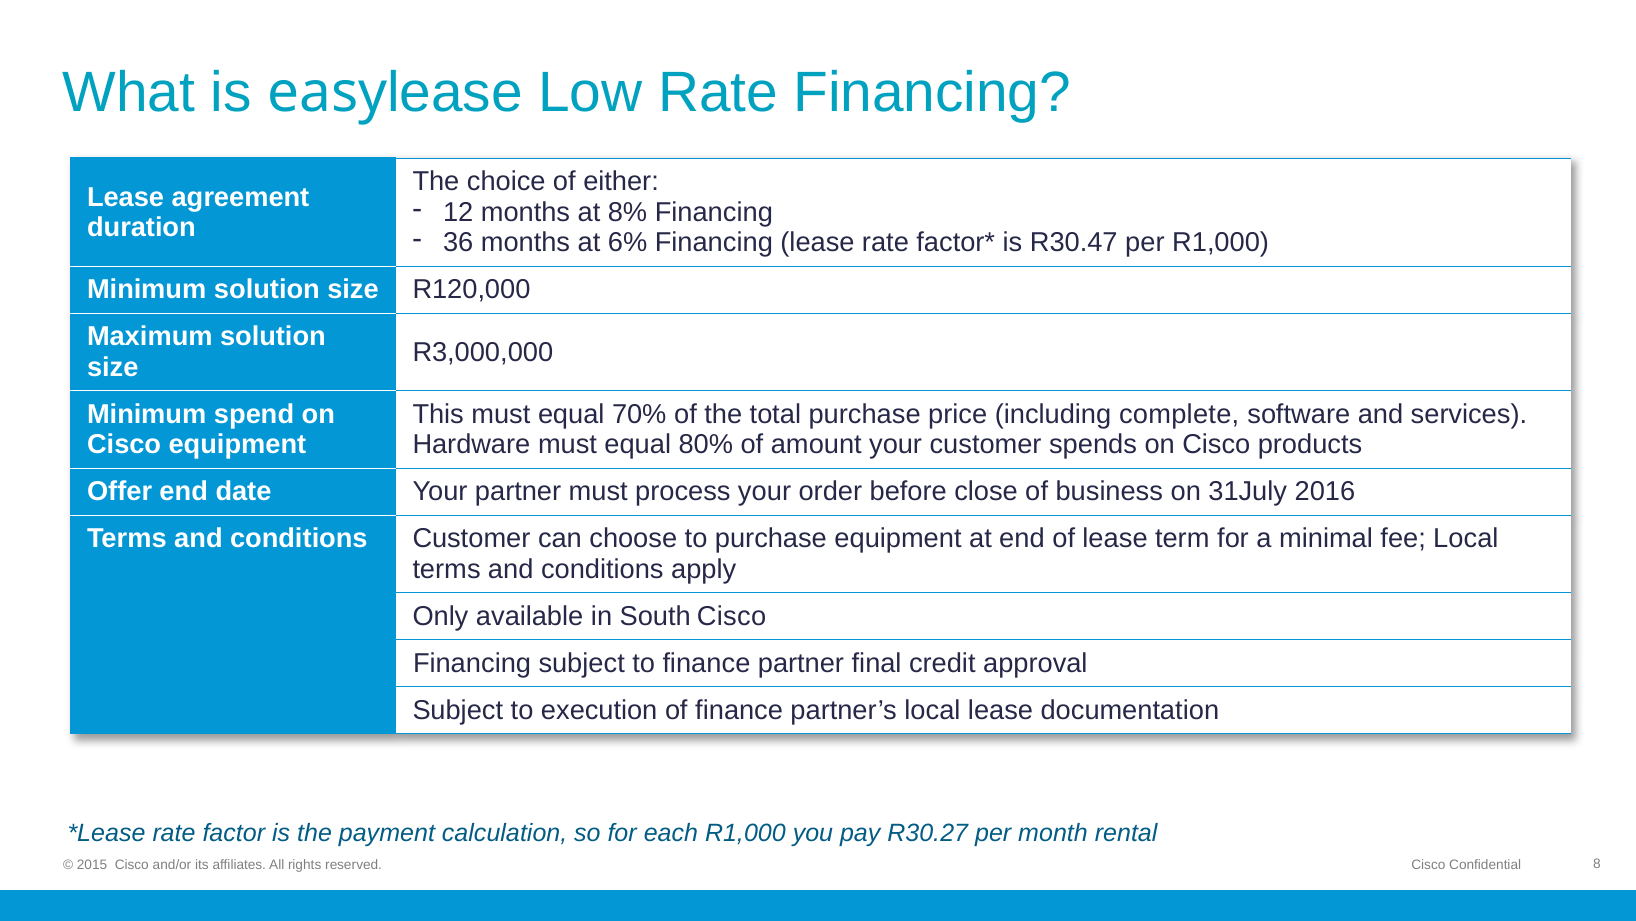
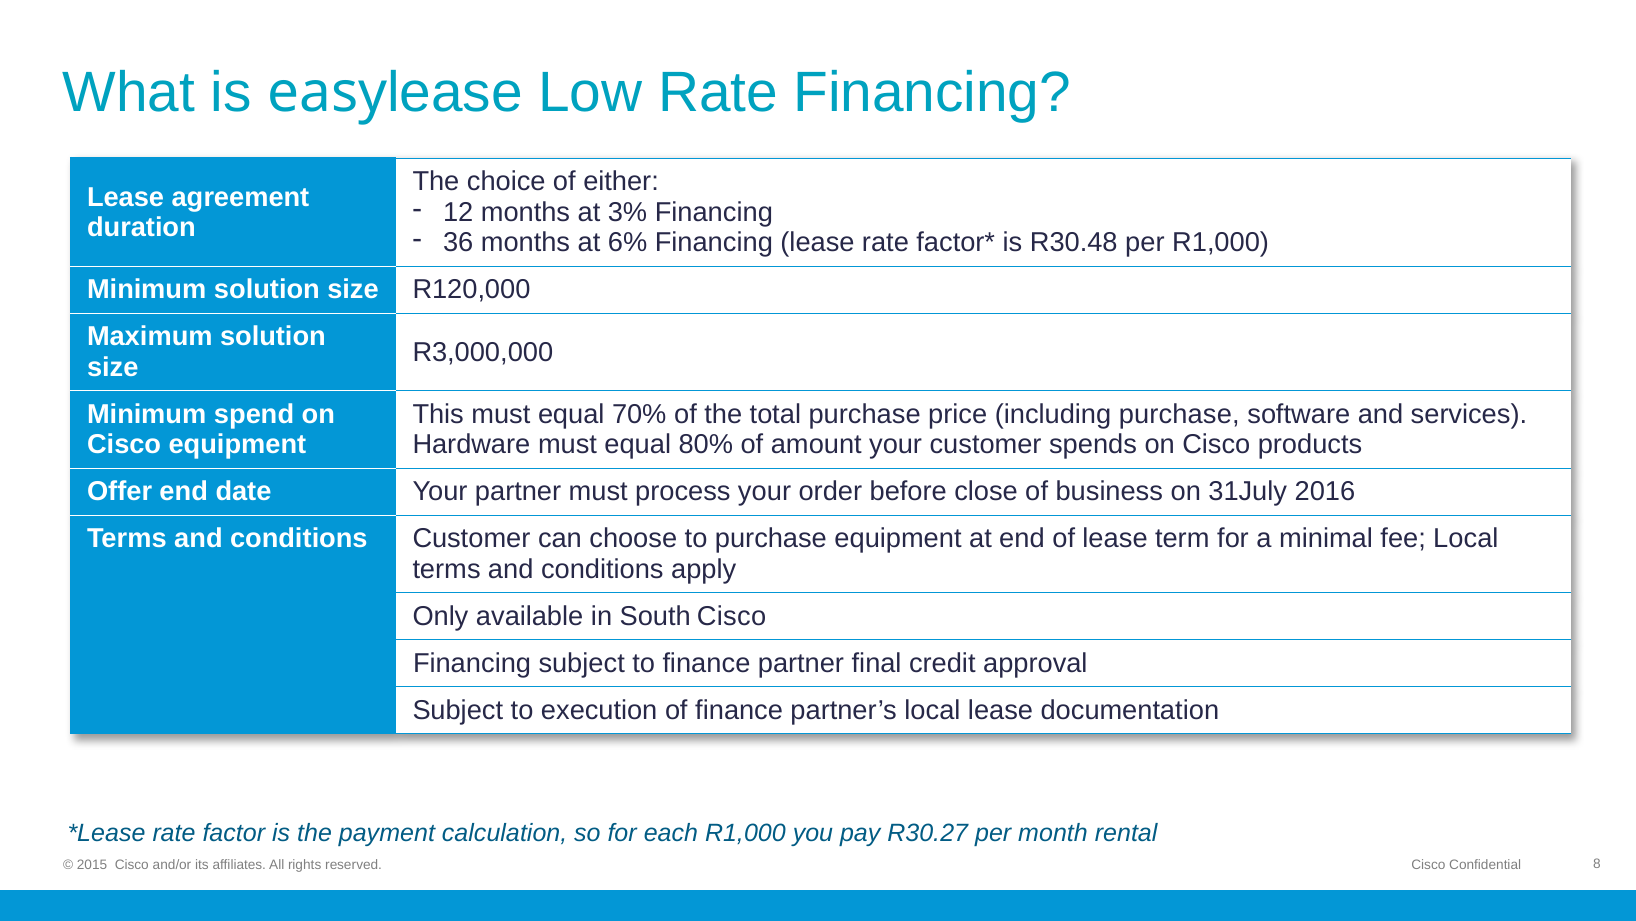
8%: 8% -> 3%
R30.47: R30.47 -> R30.48
including complete: complete -> purchase
